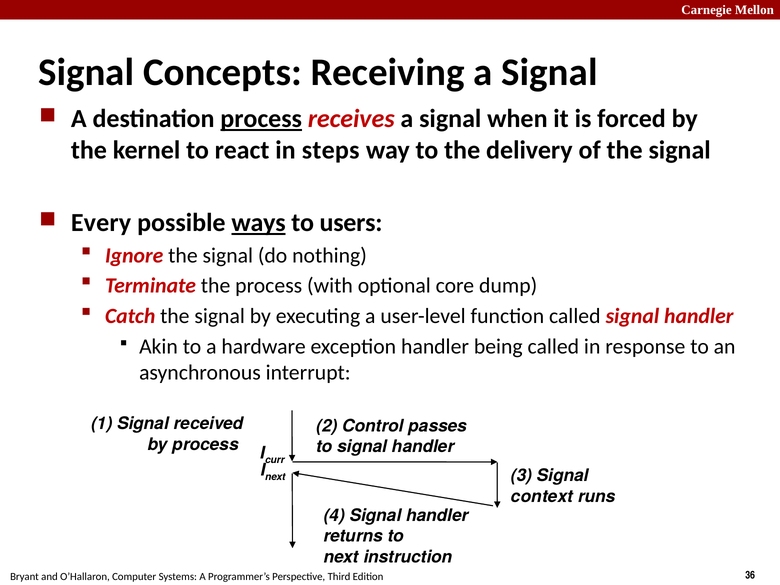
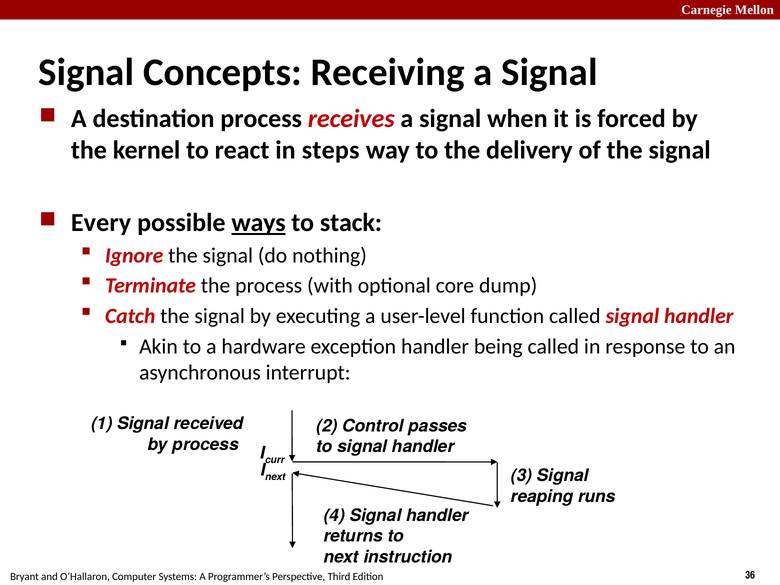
process at (261, 119) underline: present -> none
users: users -> stack
context: context -> reaping
